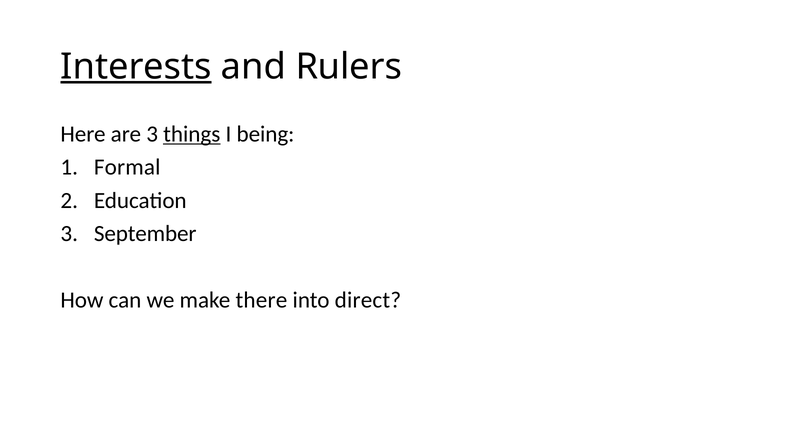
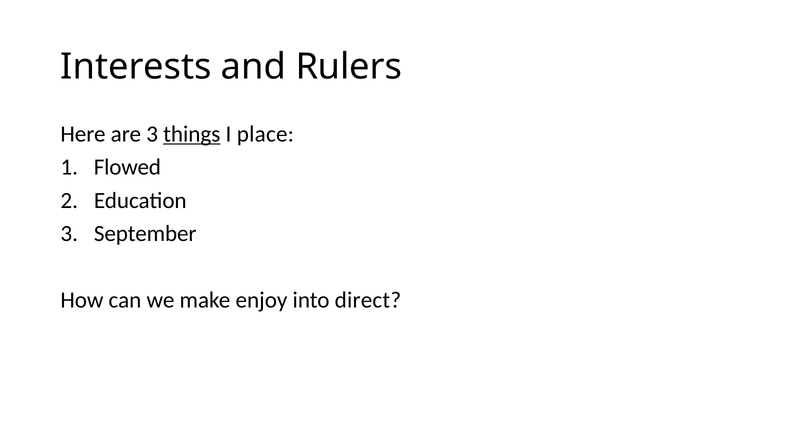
Interests underline: present -> none
being: being -> place
Formal: Formal -> Flowed
there: there -> enjoy
